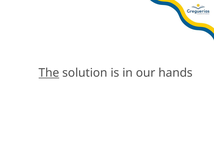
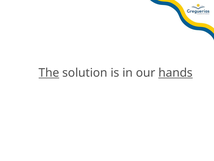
hands underline: none -> present
